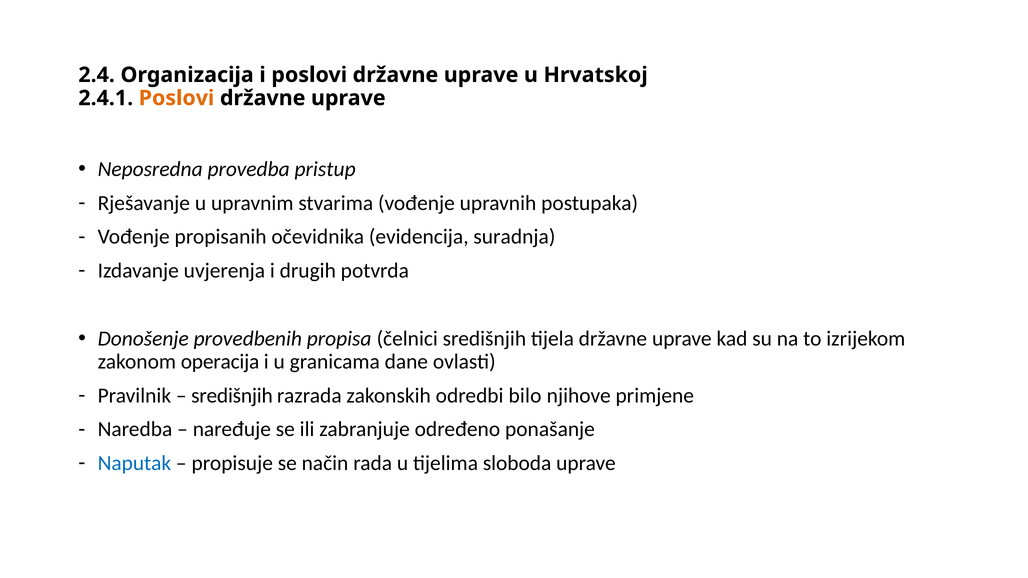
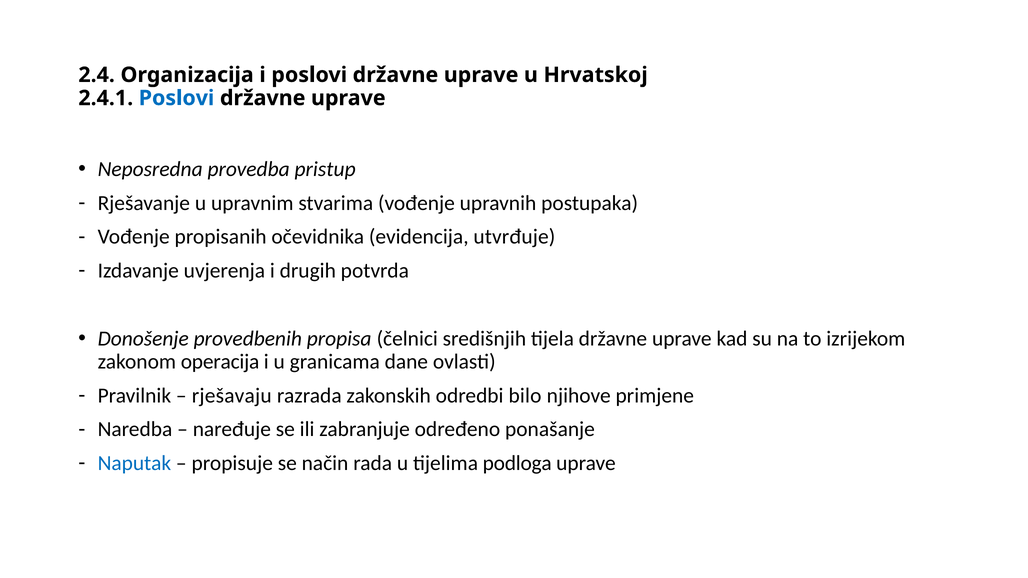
Poslovi at (177, 98) colour: orange -> blue
suradnja: suradnja -> utvrđuje
središnjih at (232, 396): središnjih -> rješavaju
sloboda: sloboda -> podloga
